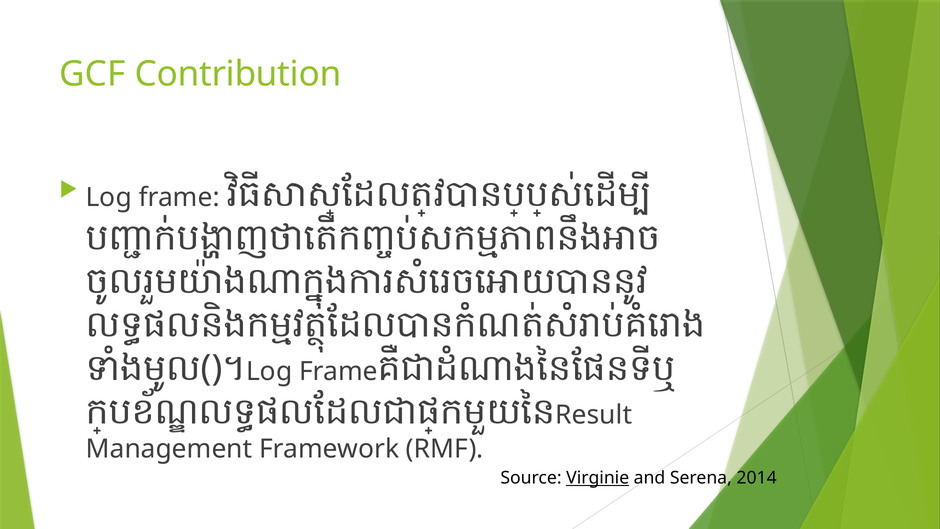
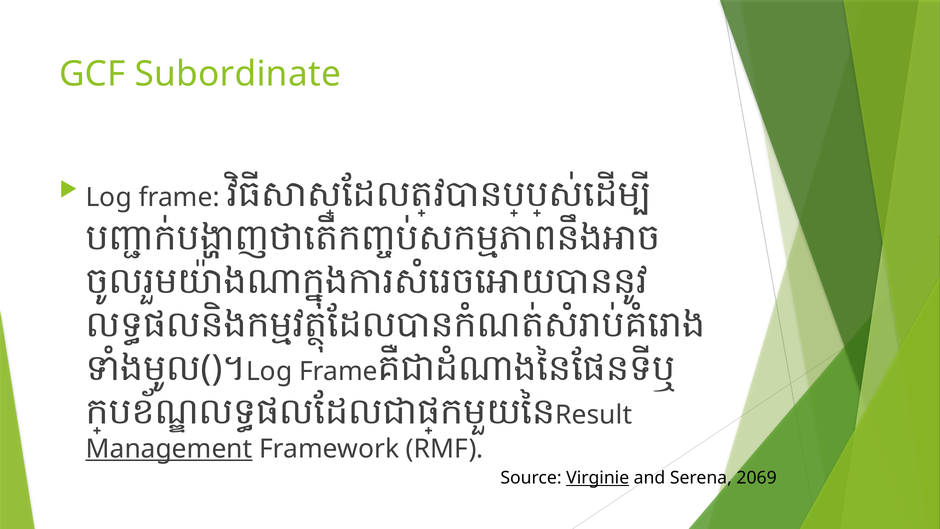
Contribution: Contribution -> Subordinate
Management underline: none -> present
2014: 2014 -> 2069
